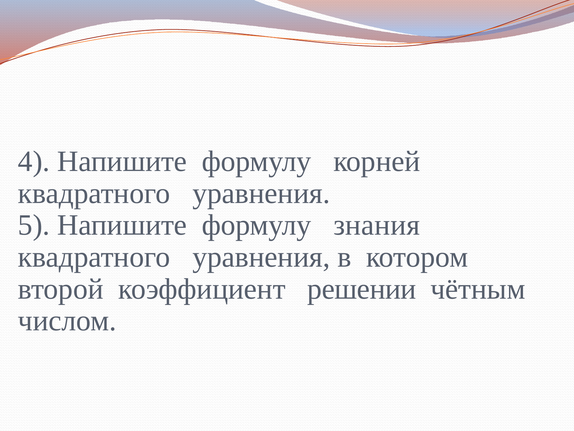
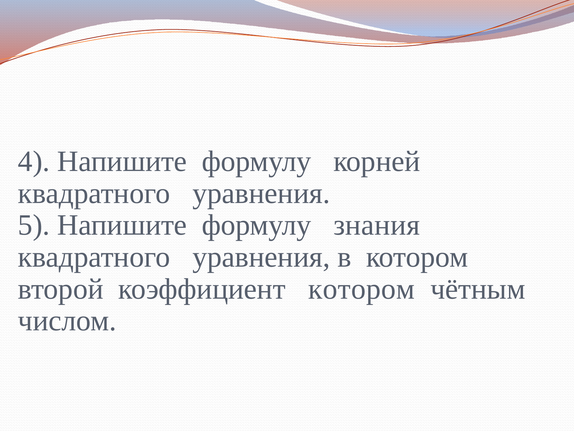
коэффициент решении: решении -> котором
